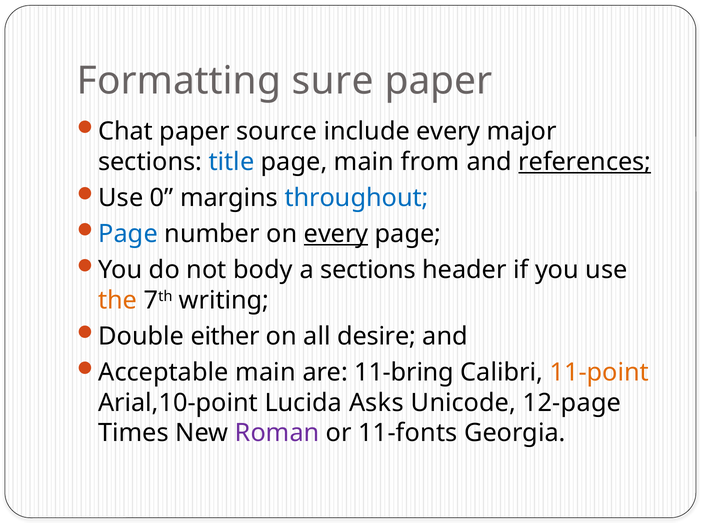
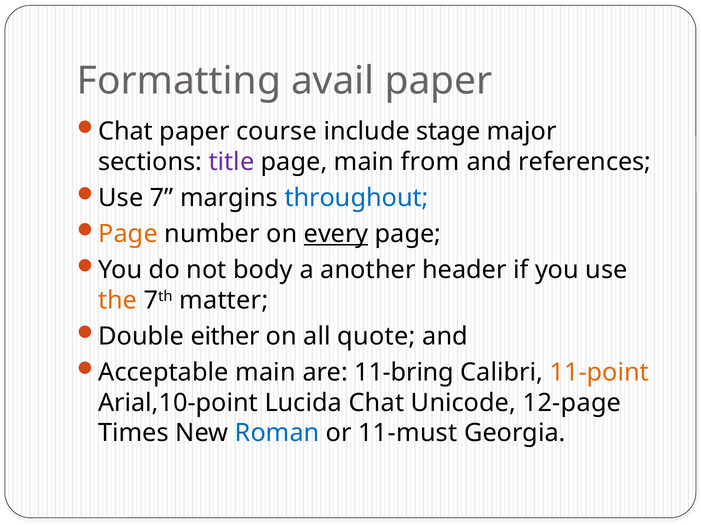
sure: sure -> avail
source: source -> course
include every: every -> stage
title colour: blue -> purple
references underline: present -> none
0: 0 -> 7
Page at (128, 234) colour: blue -> orange
a sections: sections -> another
writing: writing -> matter
desire: desire -> quote
Lucida Asks: Asks -> Chat
Roman colour: purple -> blue
11-fonts: 11-fonts -> 11-must
